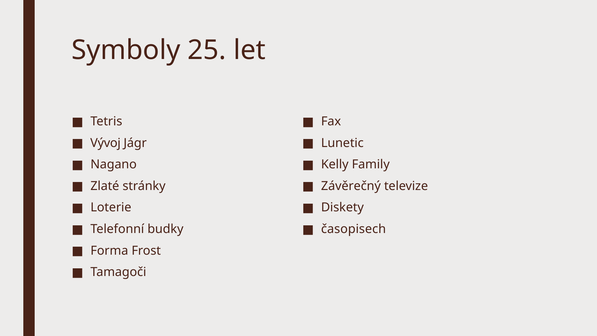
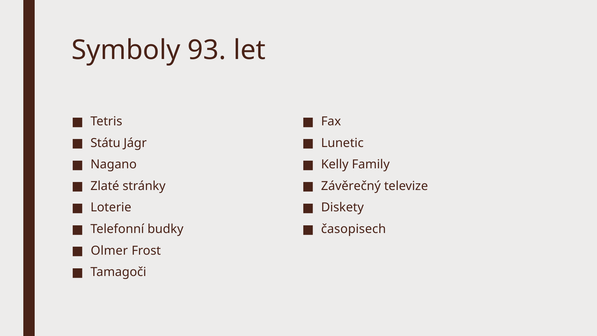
25: 25 -> 93
Vývoj: Vývoj -> Státu
Forma: Forma -> Olmer
